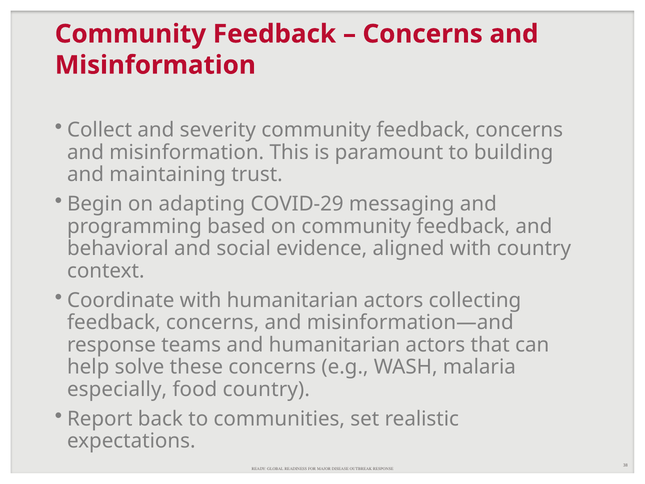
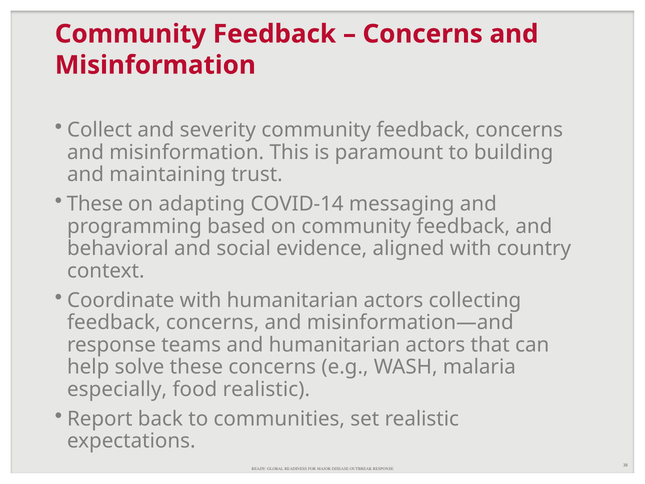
Begin at (95, 204): Begin -> These
COVID-29: COVID-29 -> COVID-14
food country: country -> realistic
